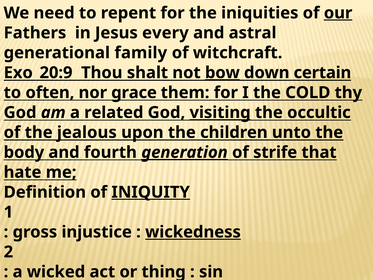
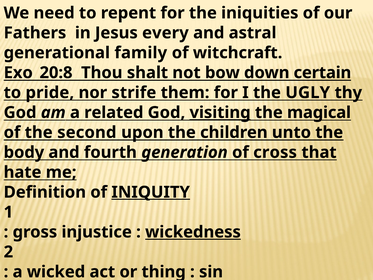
our underline: present -> none
Exo_20:9: Exo_20:9 -> Exo_20:8
bow underline: present -> none
often: often -> pride
grace: grace -> strife
COLD: COLD -> UGLY
occultic: occultic -> magical
jealous: jealous -> second
generation underline: present -> none
strife: strife -> cross
